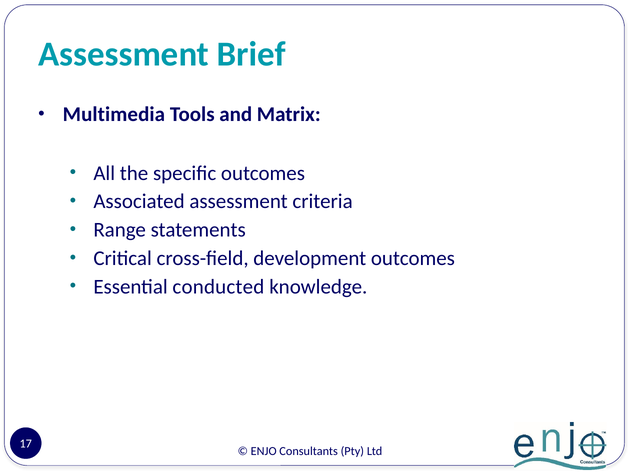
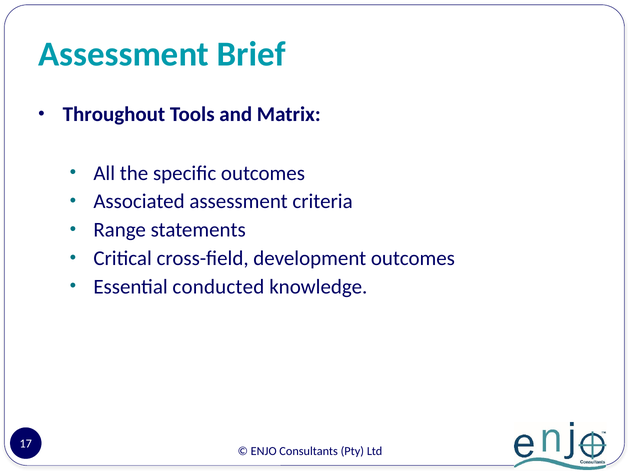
Multimedia: Multimedia -> Throughout
